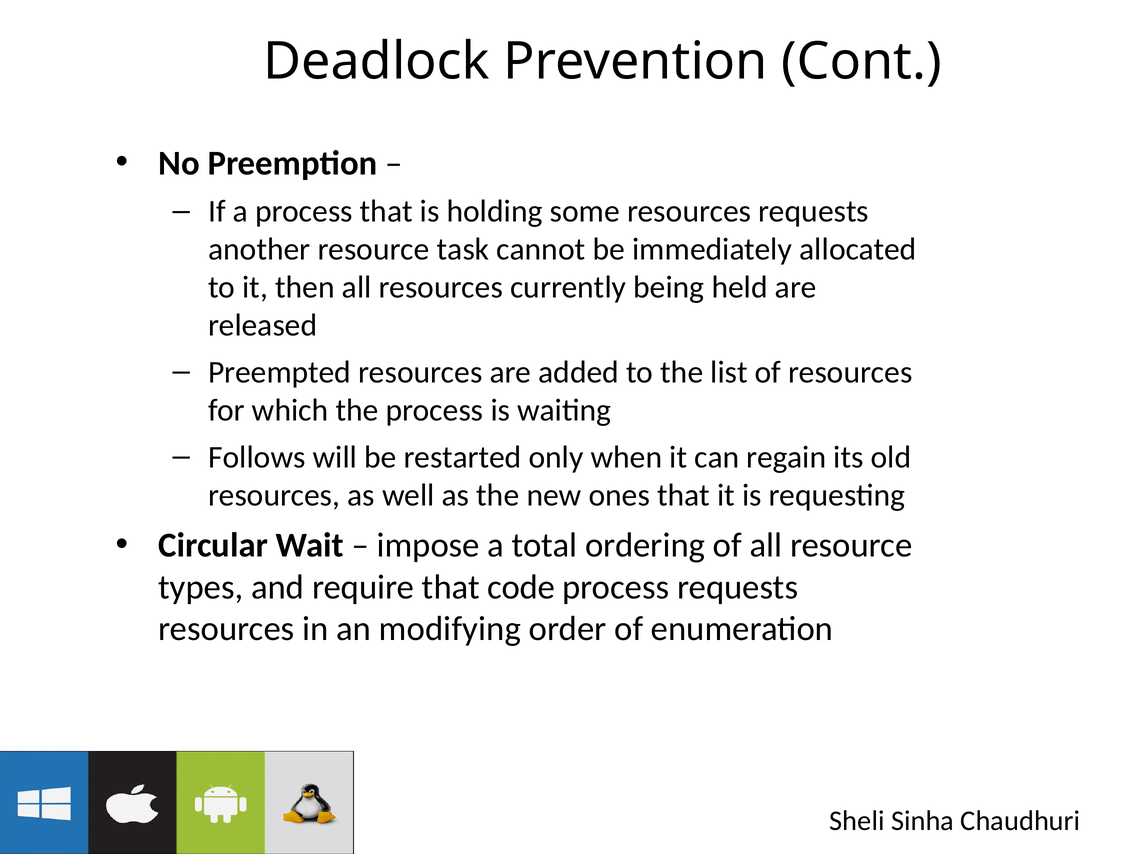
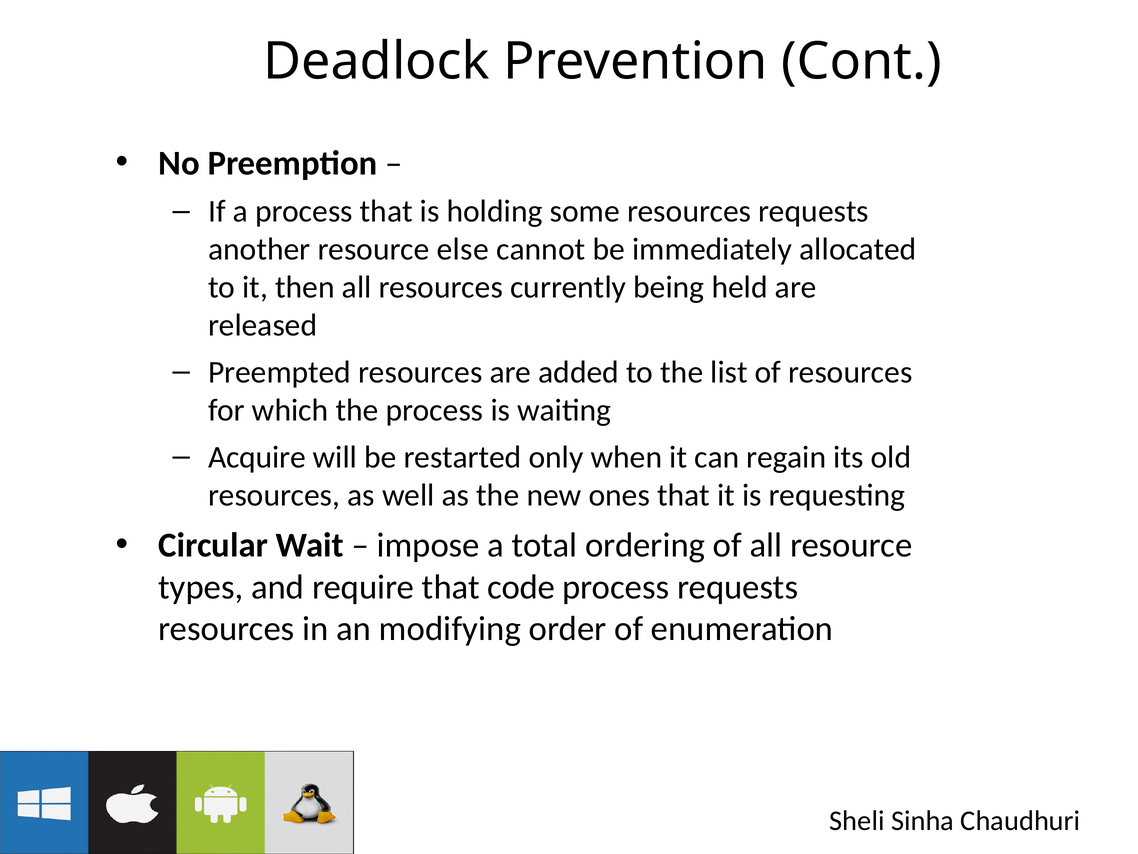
task: task -> else
Follows: Follows -> Acquire
